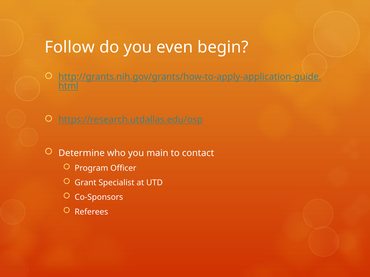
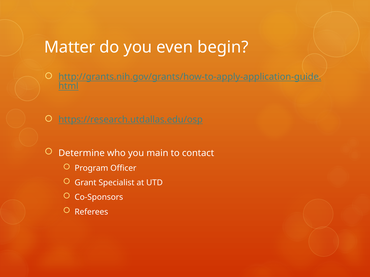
Follow: Follow -> Matter
